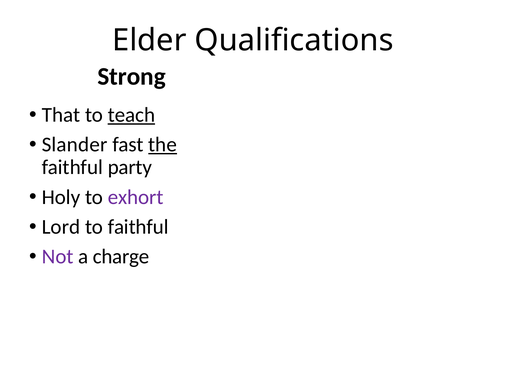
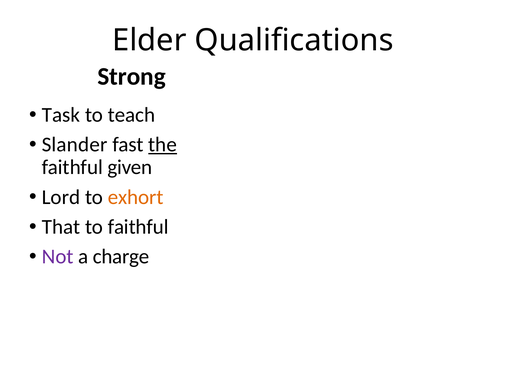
That: That -> Task
teach underline: present -> none
party: party -> given
Holy: Holy -> Lord
exhort colour: purple -> orange
Lord: Lord -> That
